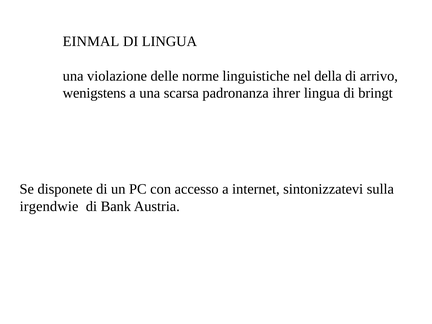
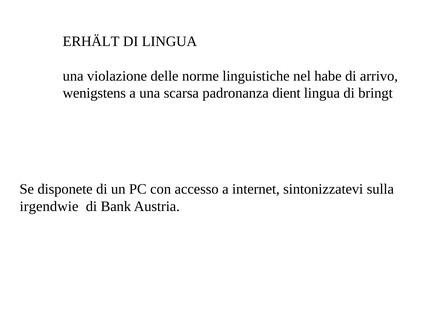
EINMAL: EINMAL -> ERHÄLT
della: della -> habe
ihrer: ihrer -> dient
